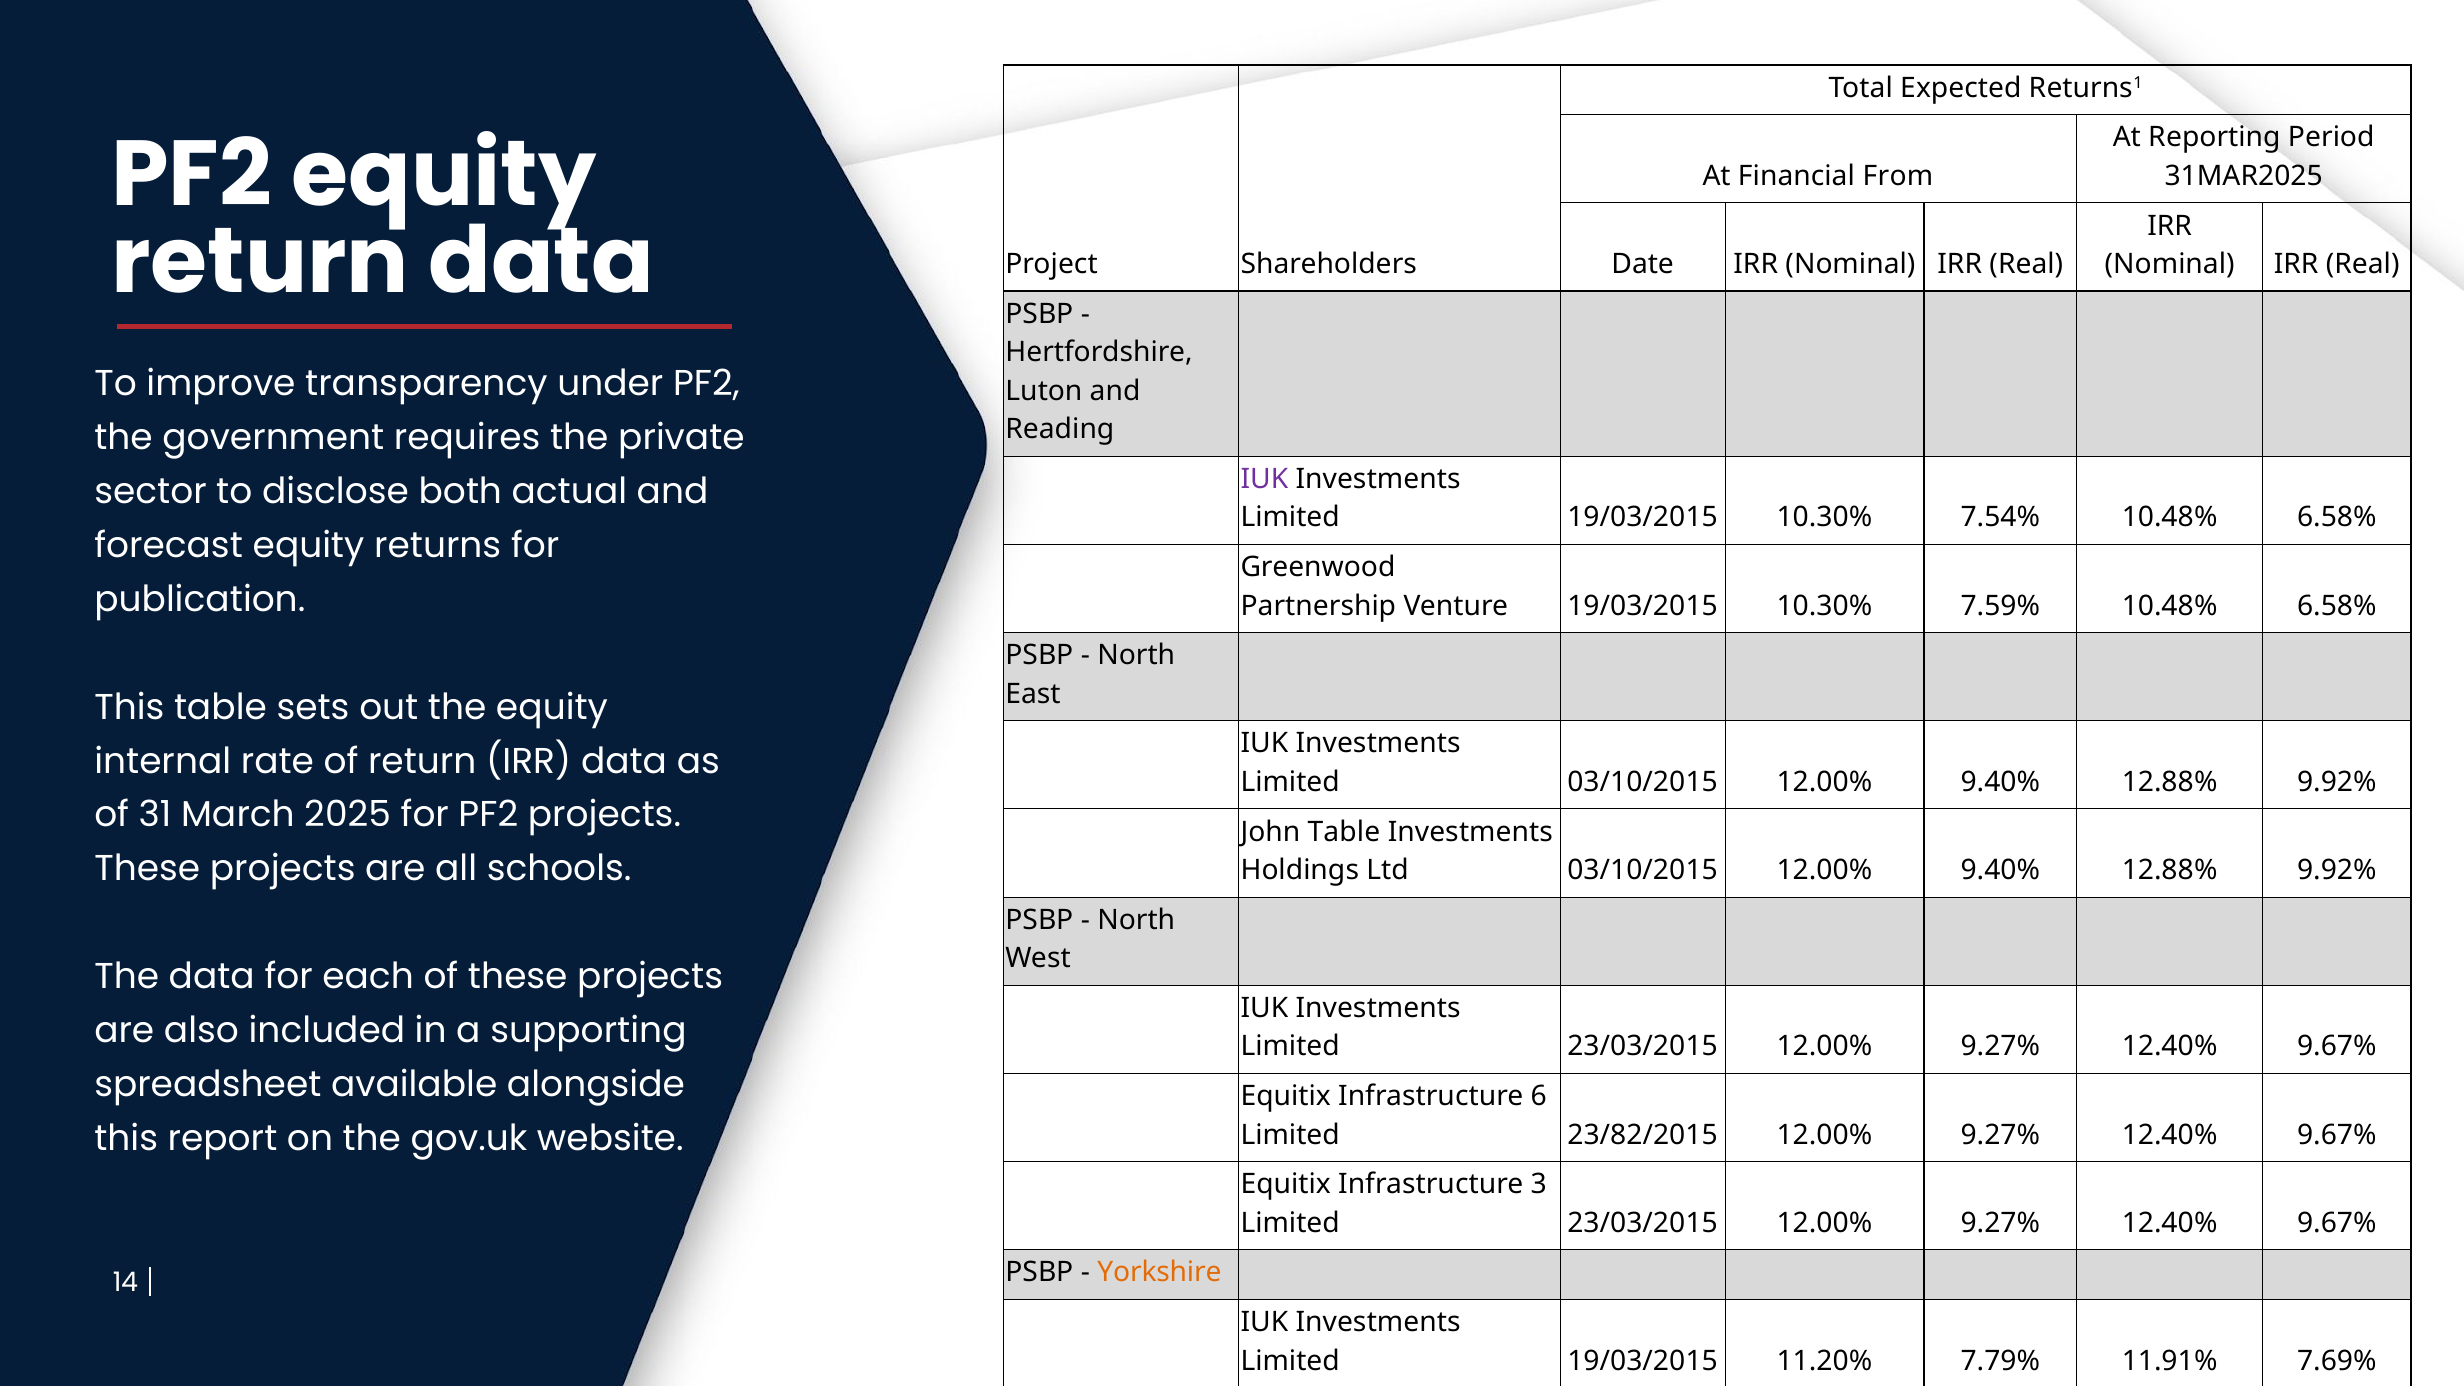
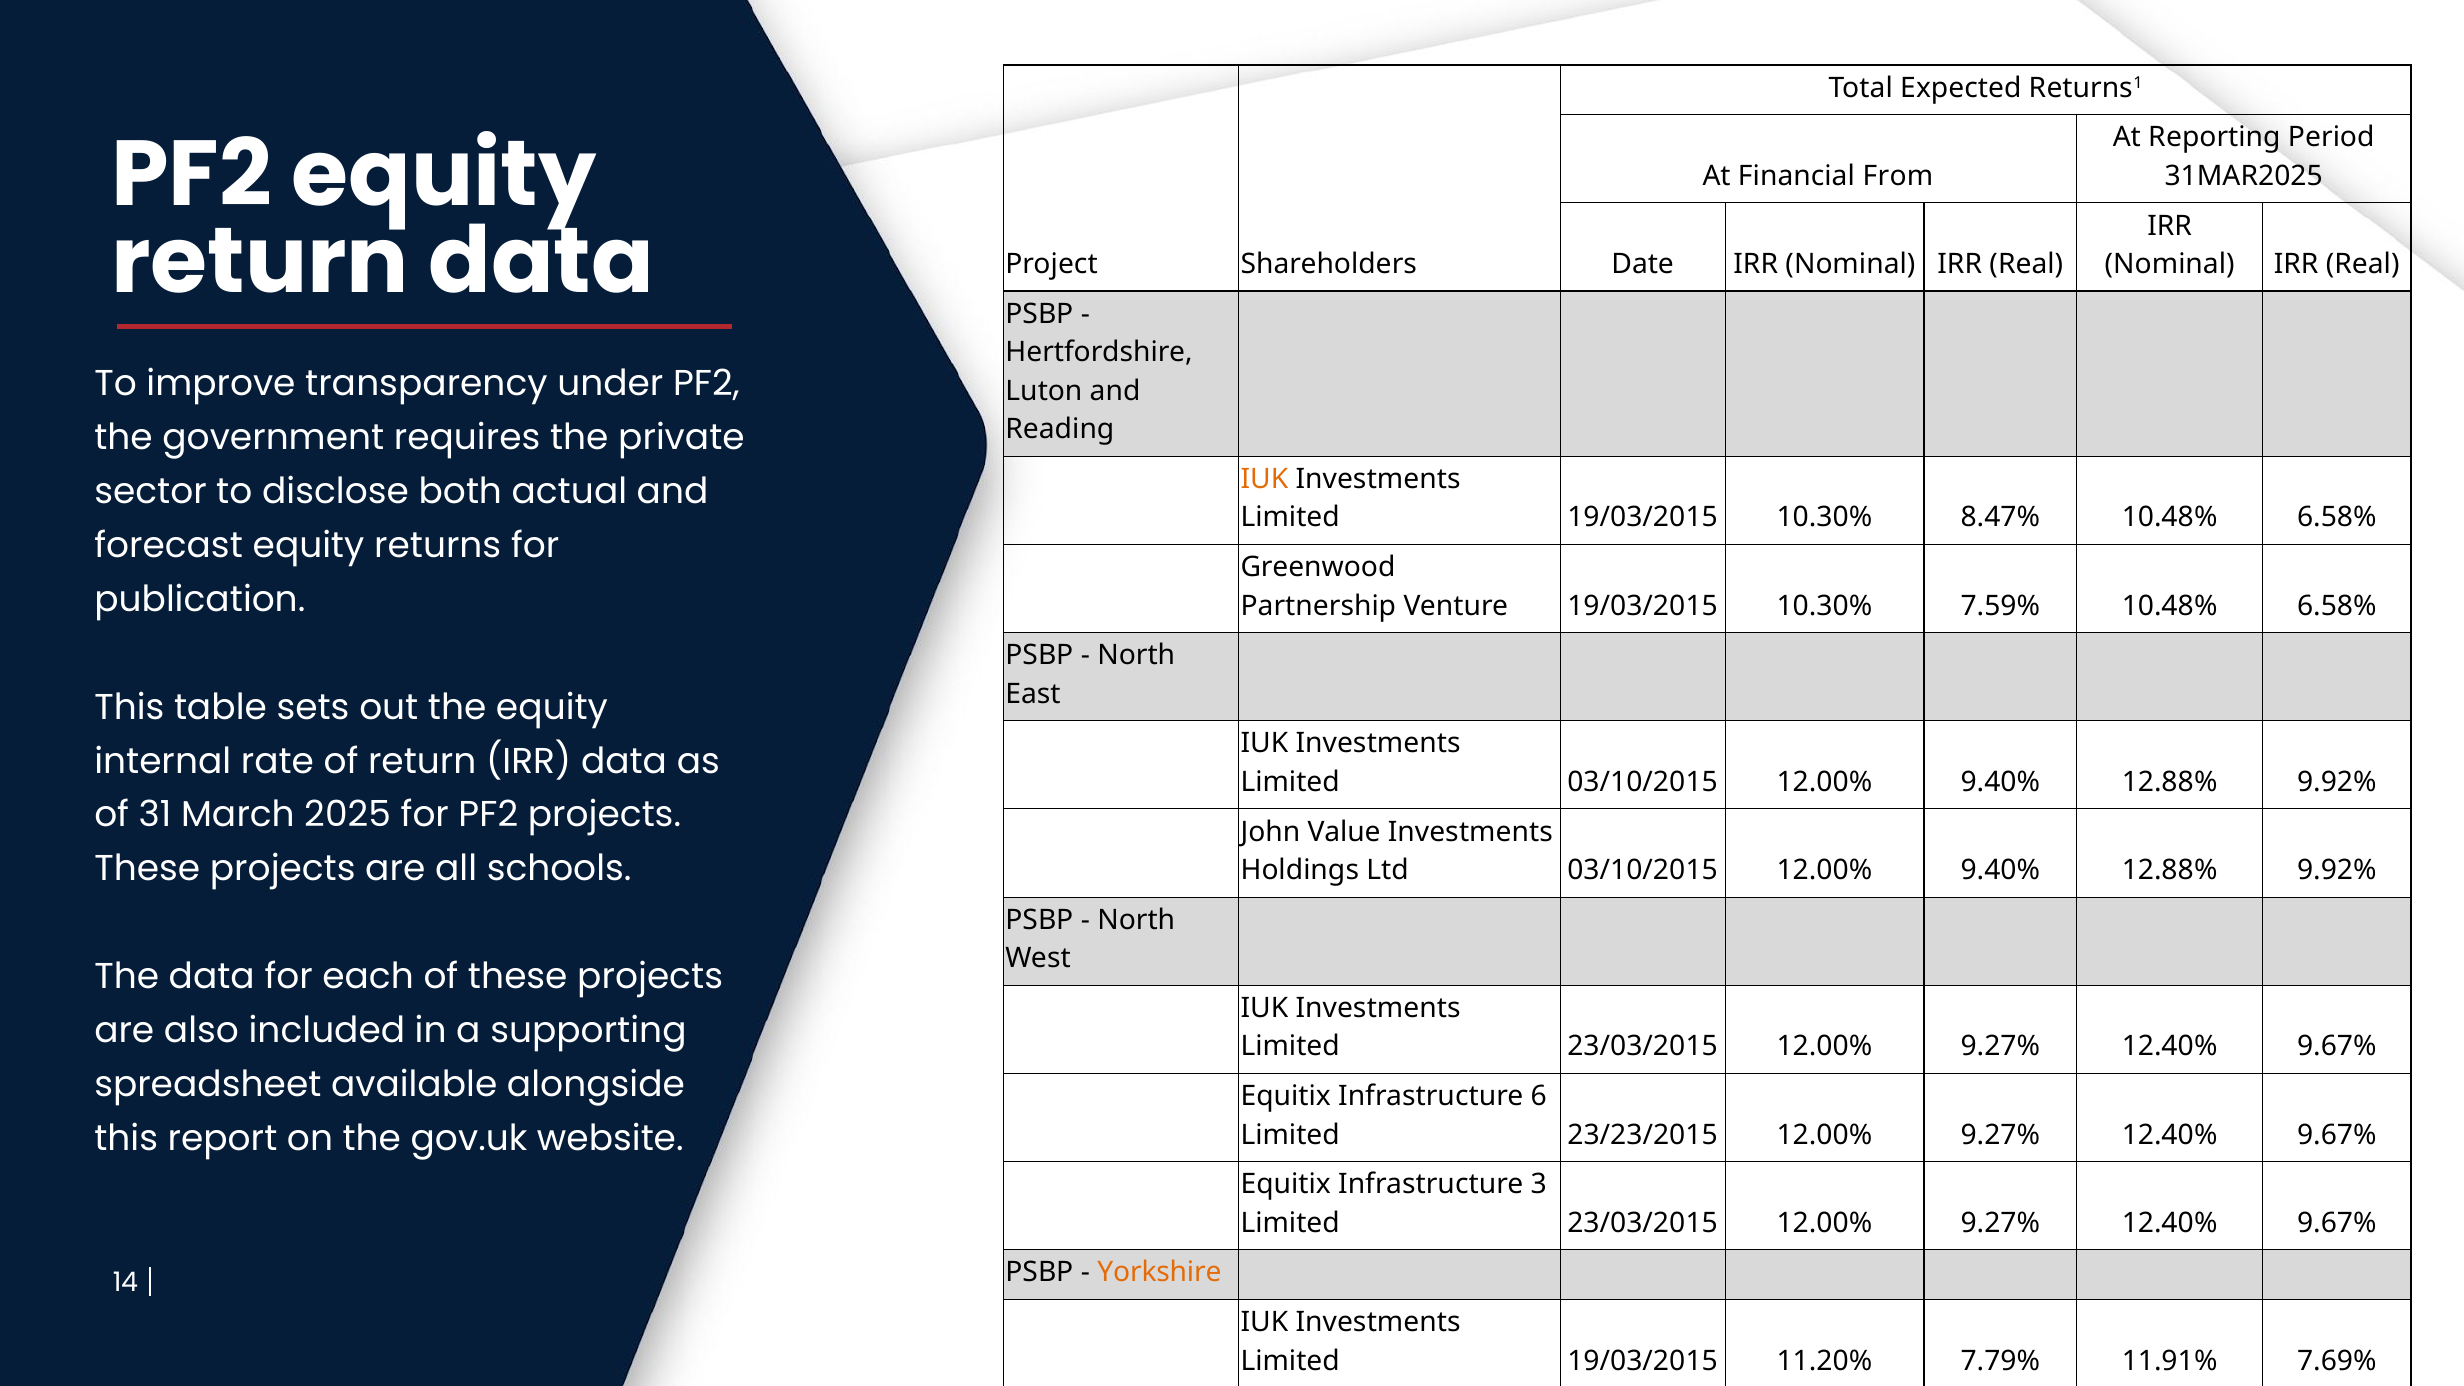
IUK at (1264, 479) colour: purple -> orange
7.54%: 7.54% -> 8.47%
John Table: Table -> Value
23/82/2015: 23/82/2015 -> 23/23/2015
